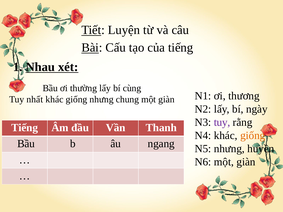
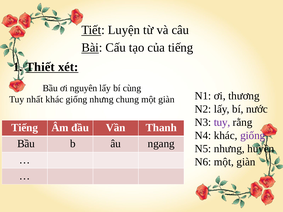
Nhau: Nhau -> Thiết
thường: thường -> nguyên
ngày: ngày -> nước
giống at (253, 136) colour: orange -> purple
